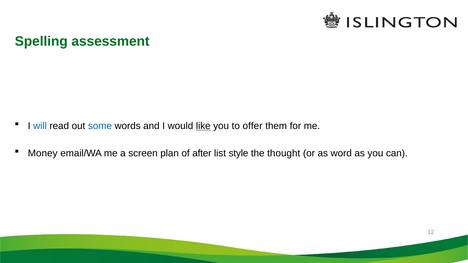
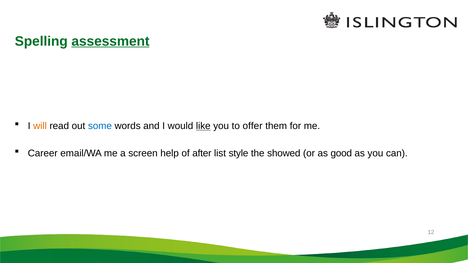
assessment underline: none -> present
will colour: blue -> orange
Money: Money -> Career
plan: plan -> help
thought: thought -> showed
word: word -> good
